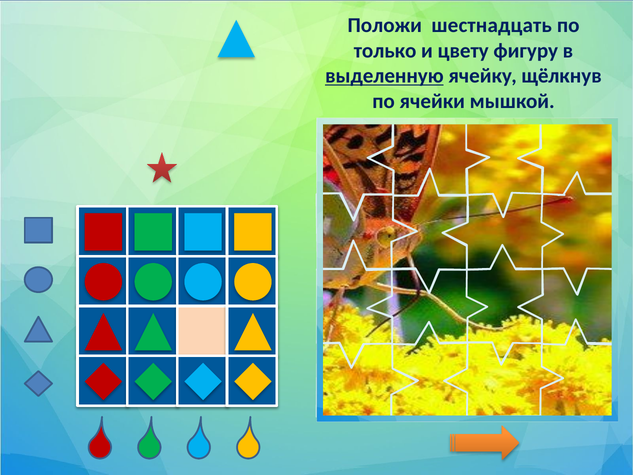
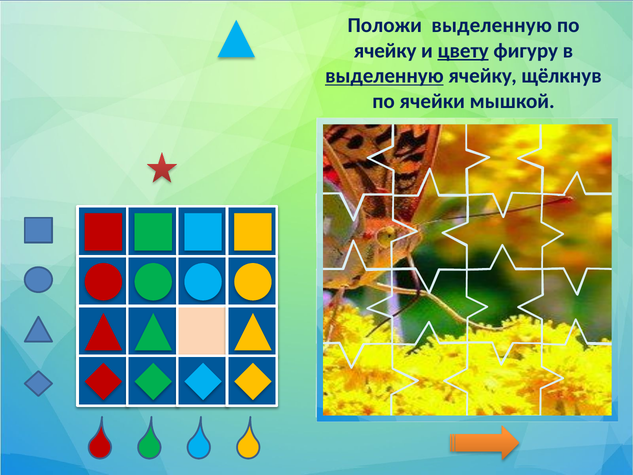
Положи шестнадцать: шестнадцать -> выделенную
только at (385, 51): только -> ячейку
цвету underline: none -> present
